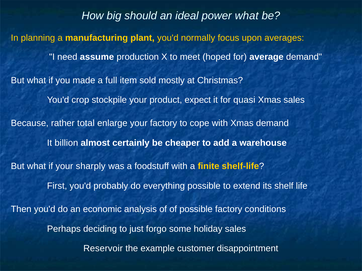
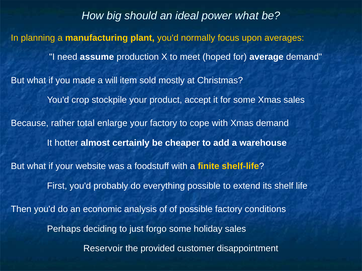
full: full -> will
expect: expect -> accept
for quasi: quasi -> some
billion: billion -> hotter
sharply: sharply -> website
example: example -> provided
